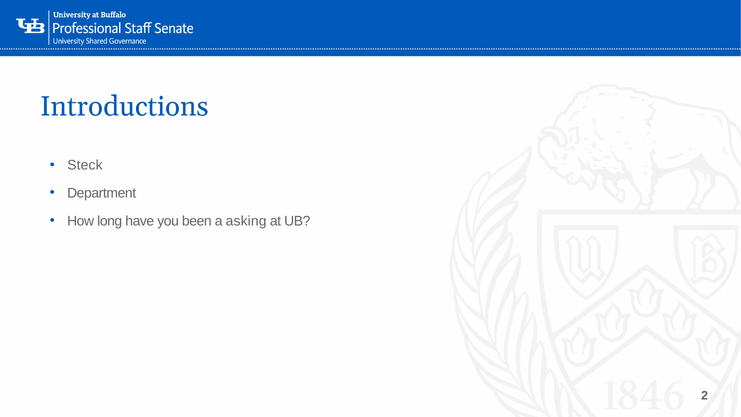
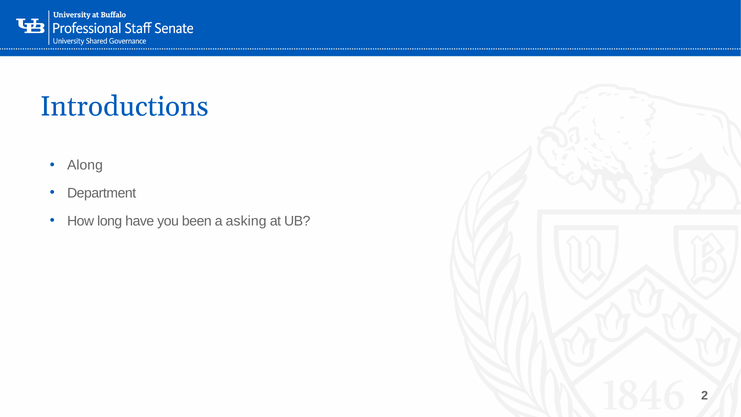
Steck: Steck -> Along
